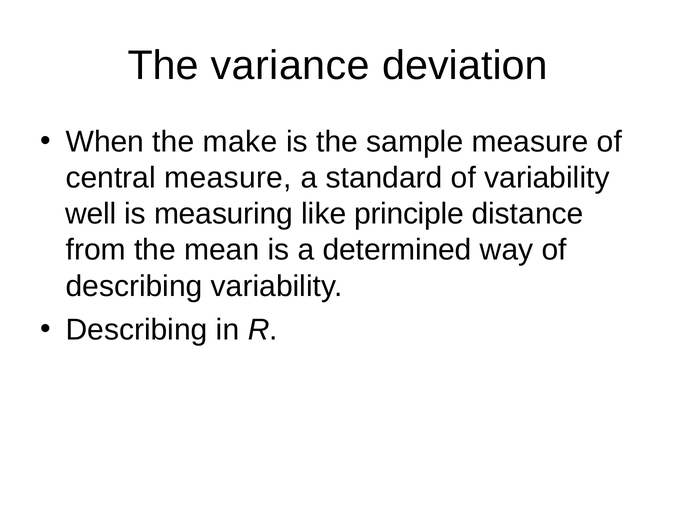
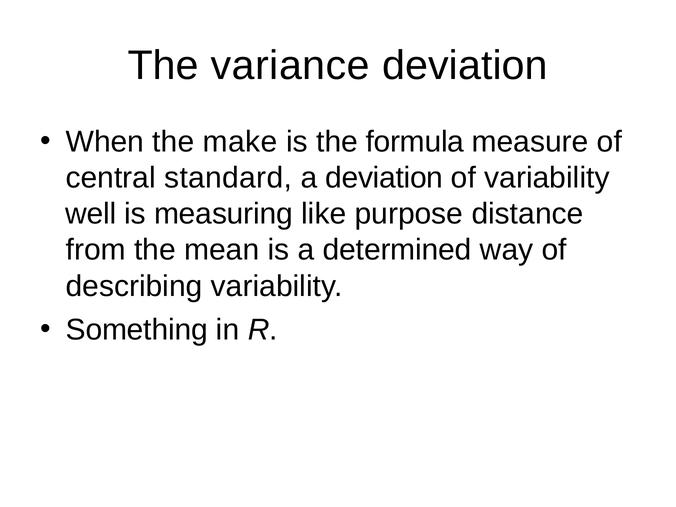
sample: sample -> formula
central measure: measure -> standard
a standard: standard -> deviation
principle: principle -> purpose
Describing at (137, 330): Describing -> Something
